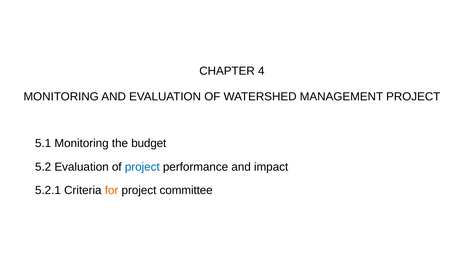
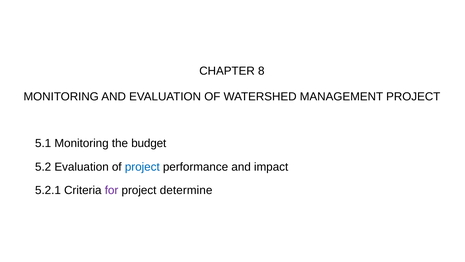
4: 4 -> 8
for colour: orange -> purple
committee: committee -> determine
